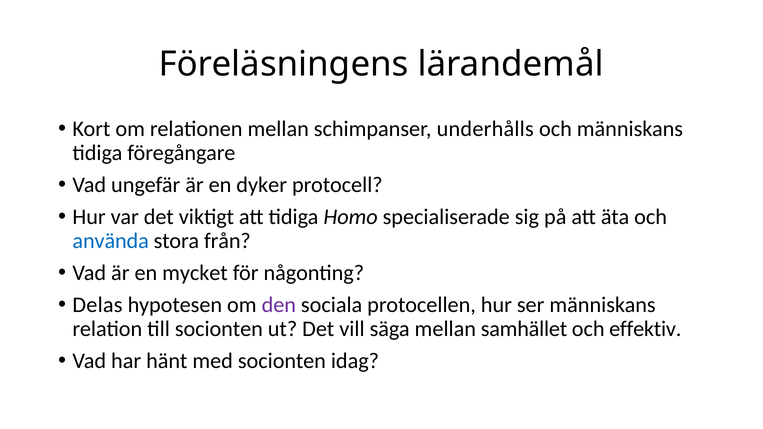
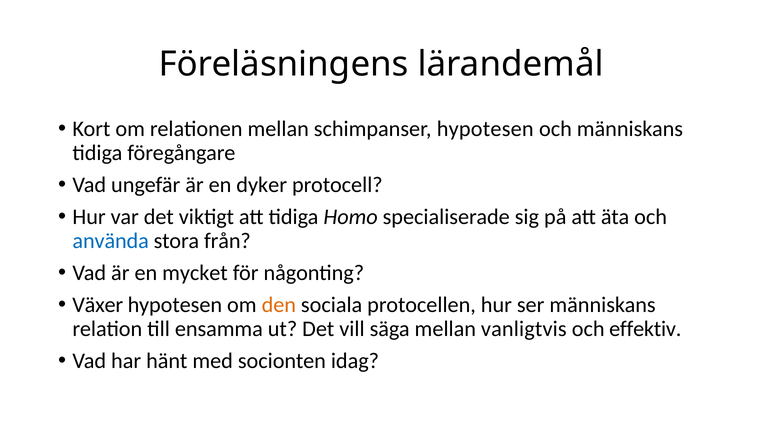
schimpanser underhålls: underhålls -> hypotesen
Delas: Delas -> Växer
den colour: purple -> orange
till socionten: socionten -> ensamma
samhället: samhället -> vanligtvis
